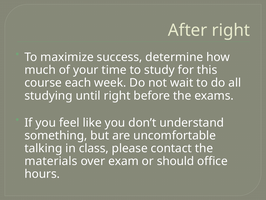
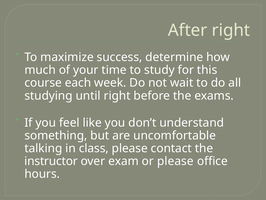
materials: materials -> instructor
or should: should -> please
